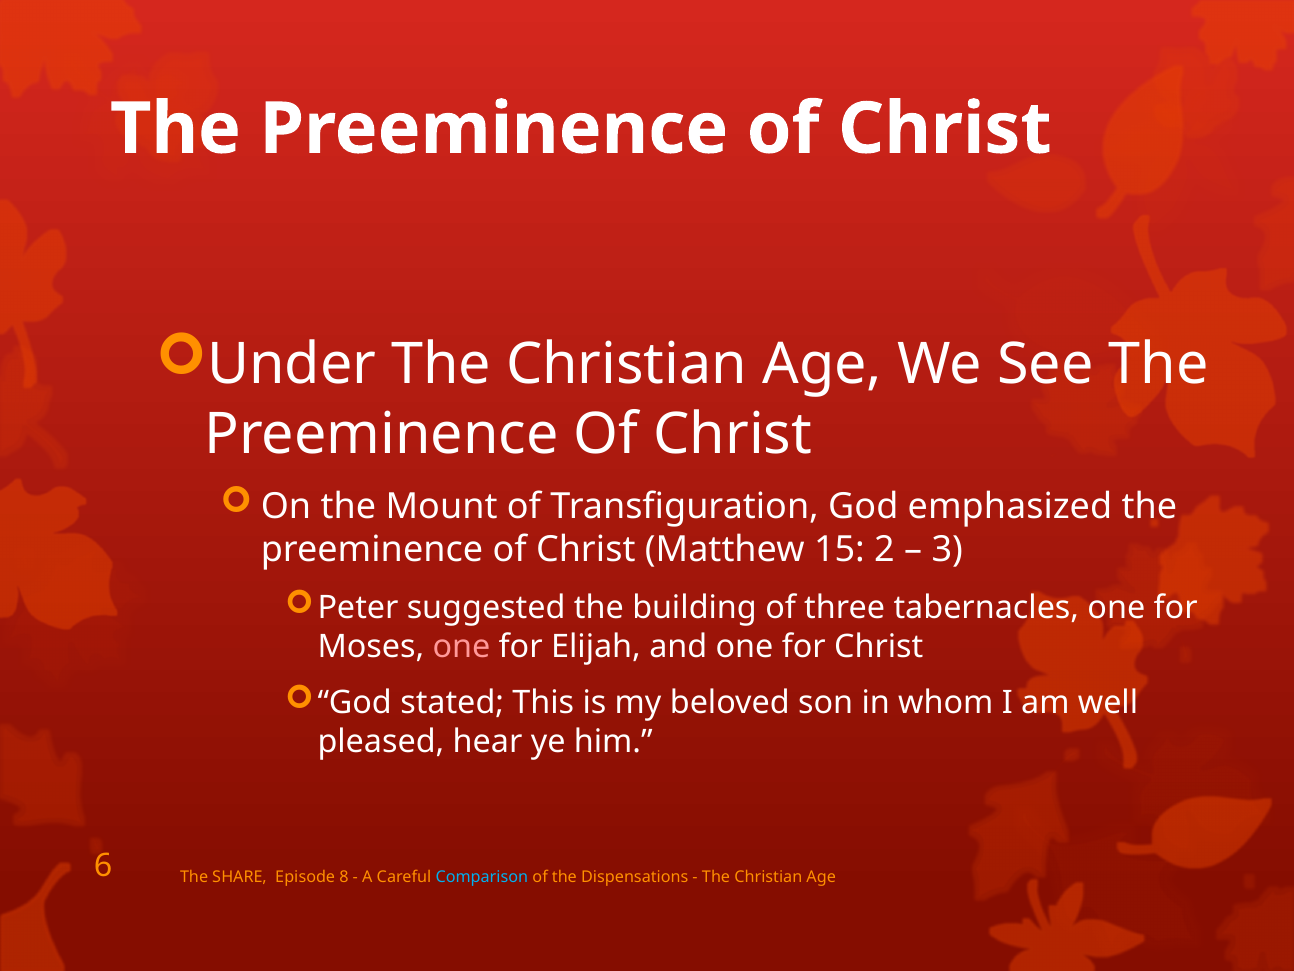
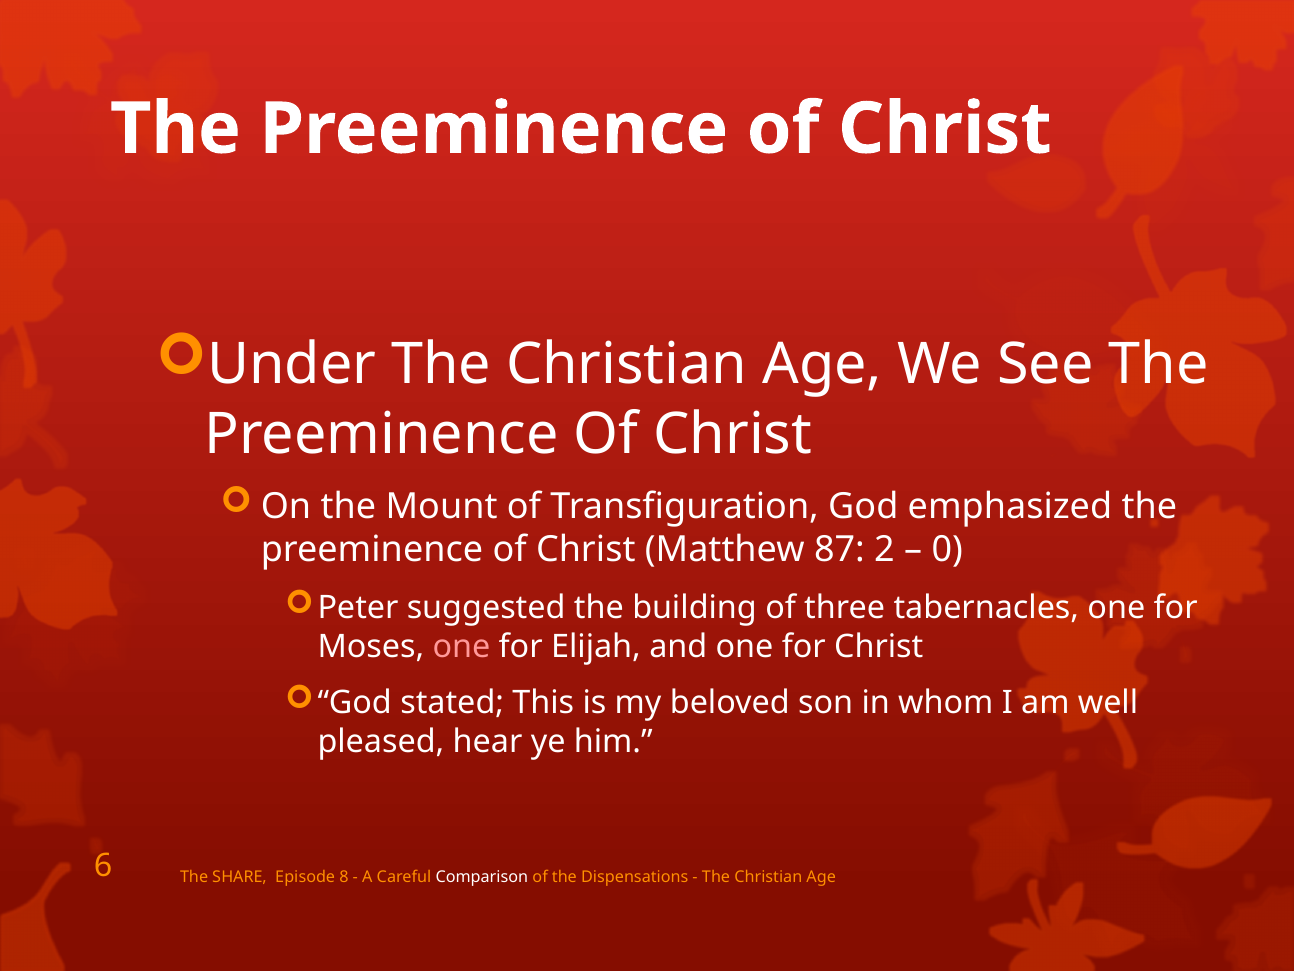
15: 15 -> 87
3: 3 -> 0
Comparison colour: light blue -> white
